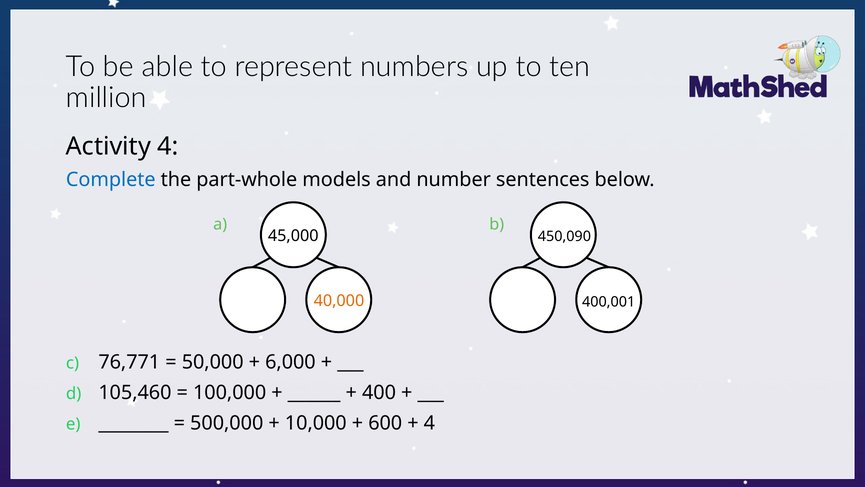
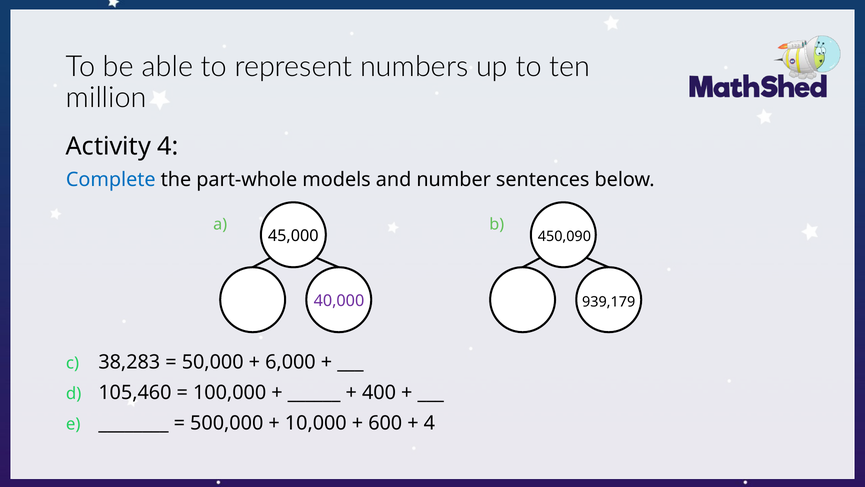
40,000 colour: orange -> purple
400,001: 400,001 -> 939,179
76,771: 76,771 -> 38,283
